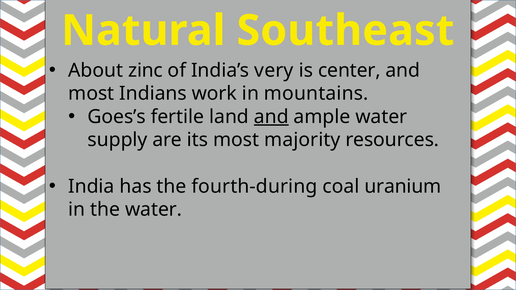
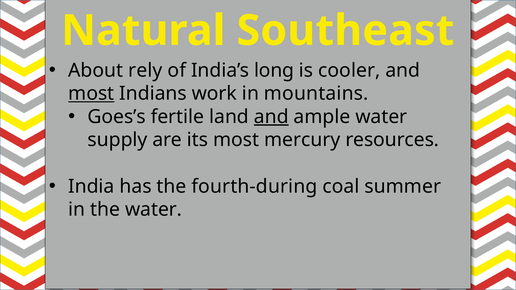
zinc: zinc -> rely
very: very -> long
center: center -> cooler
most at (91, 94) underline: none -> present
majority: majority -> mercury
uranium: uranium -> summer
